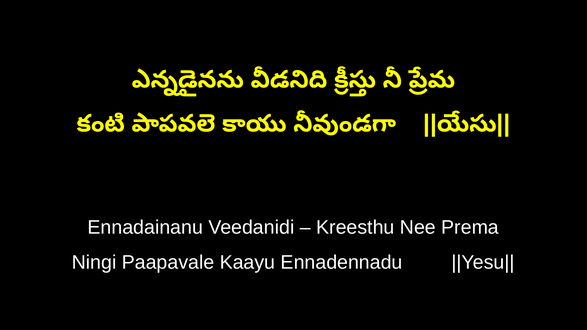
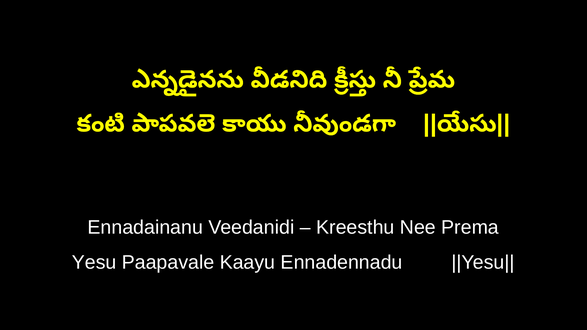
Ningi: Ningi -> Yesu
